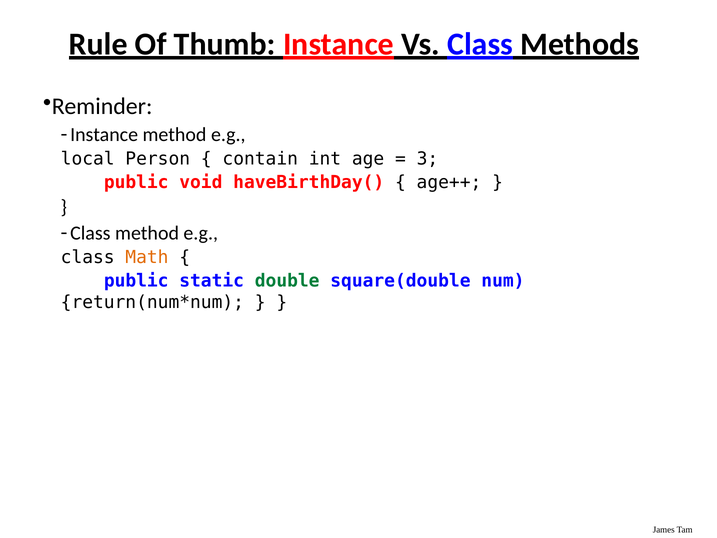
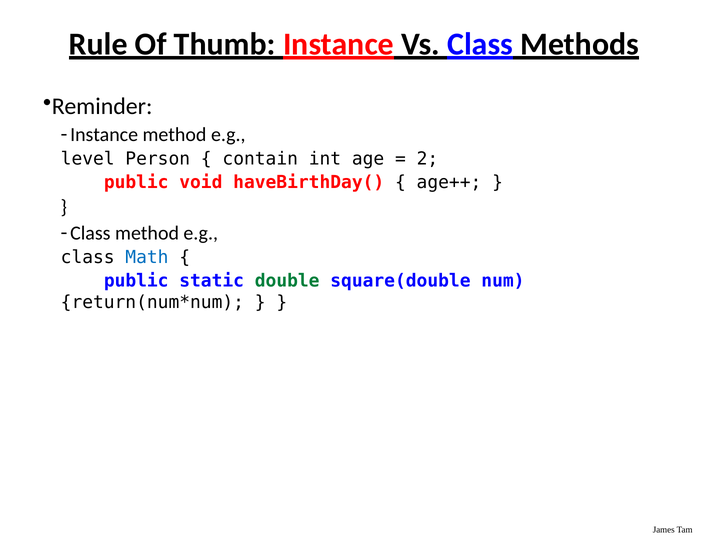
local: local -> level
3: 3 -> 2
Math colour: orange -> blue
